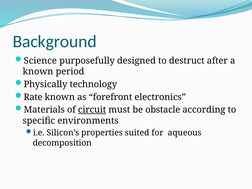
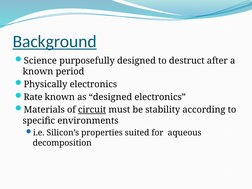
Background underline: none -> present
Physically technology: technology -> electronics
as forefront: forefront -> designed
obstacle: obstacle -> stability
